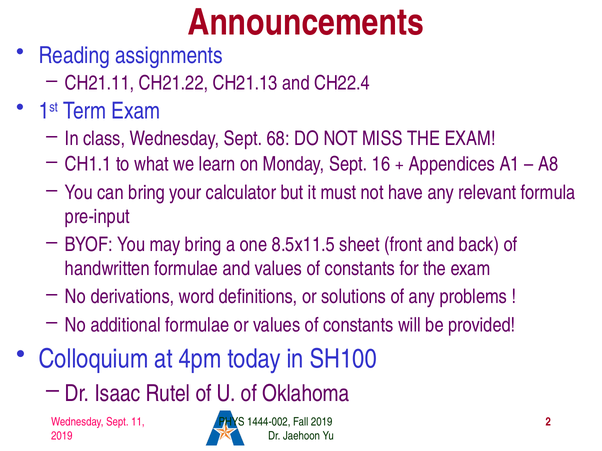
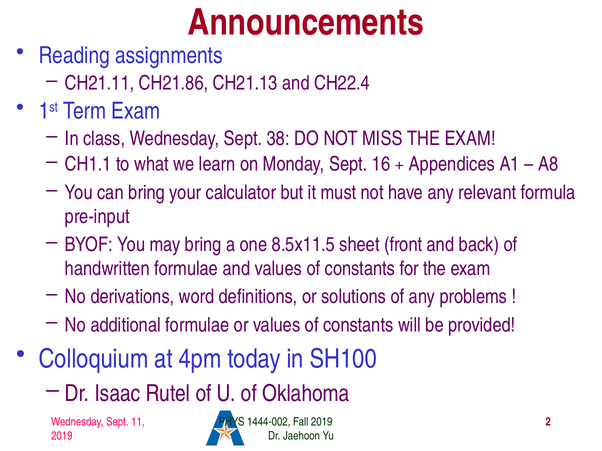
CH21.22: CH21.22 -> CH21.86
68: 68 -> 38
